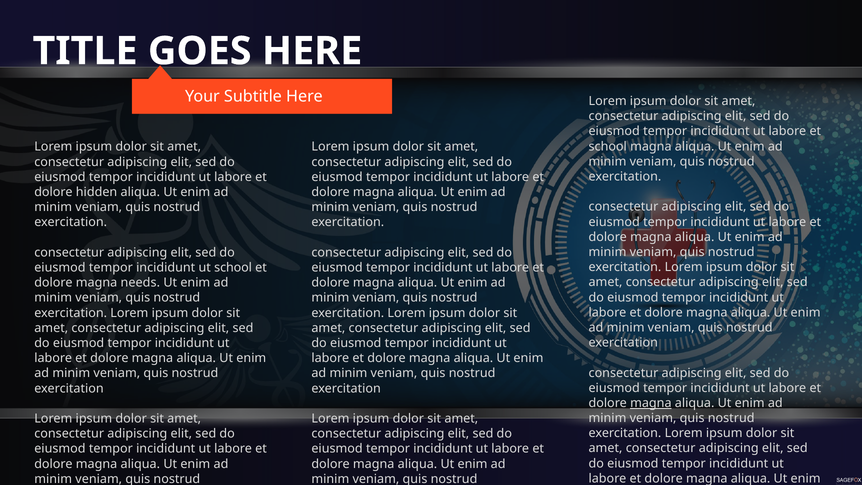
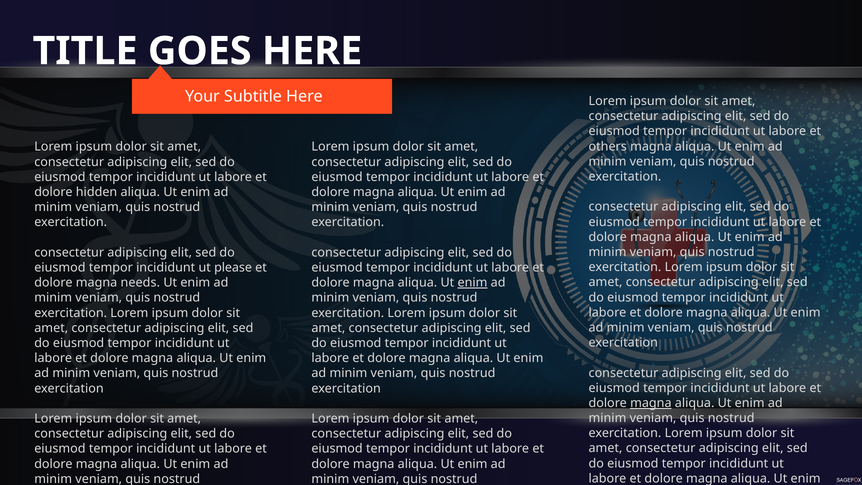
school at (608, 146): school -> others
ut school: school -> please
enim at (472, 283) underline: none -> present
